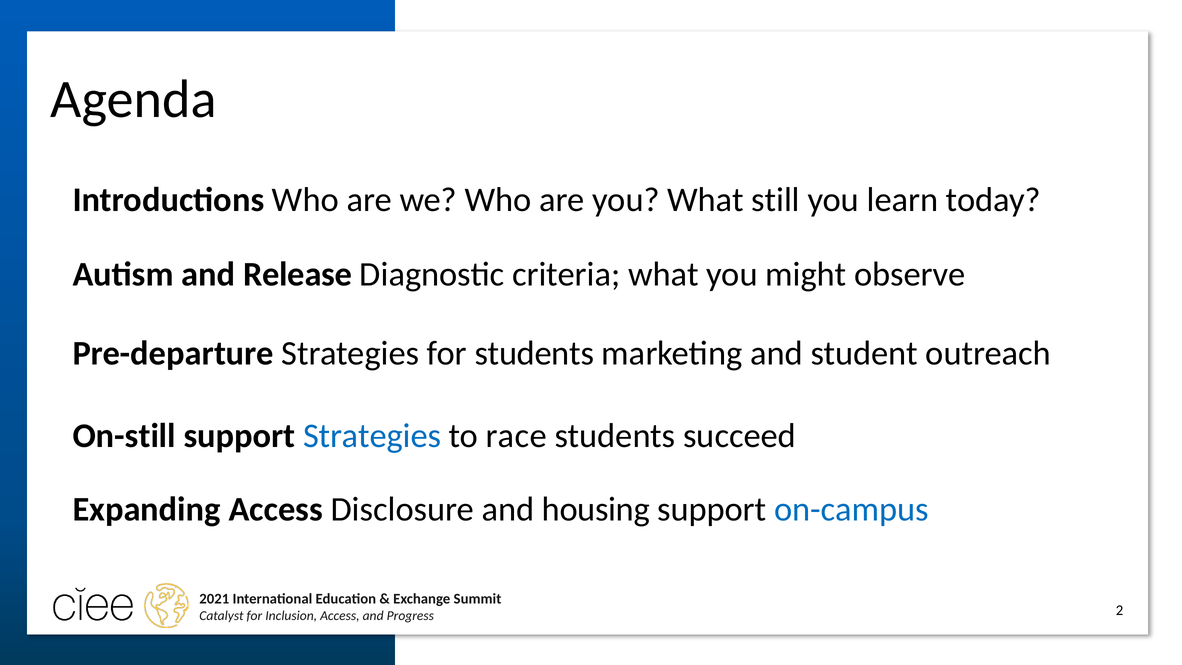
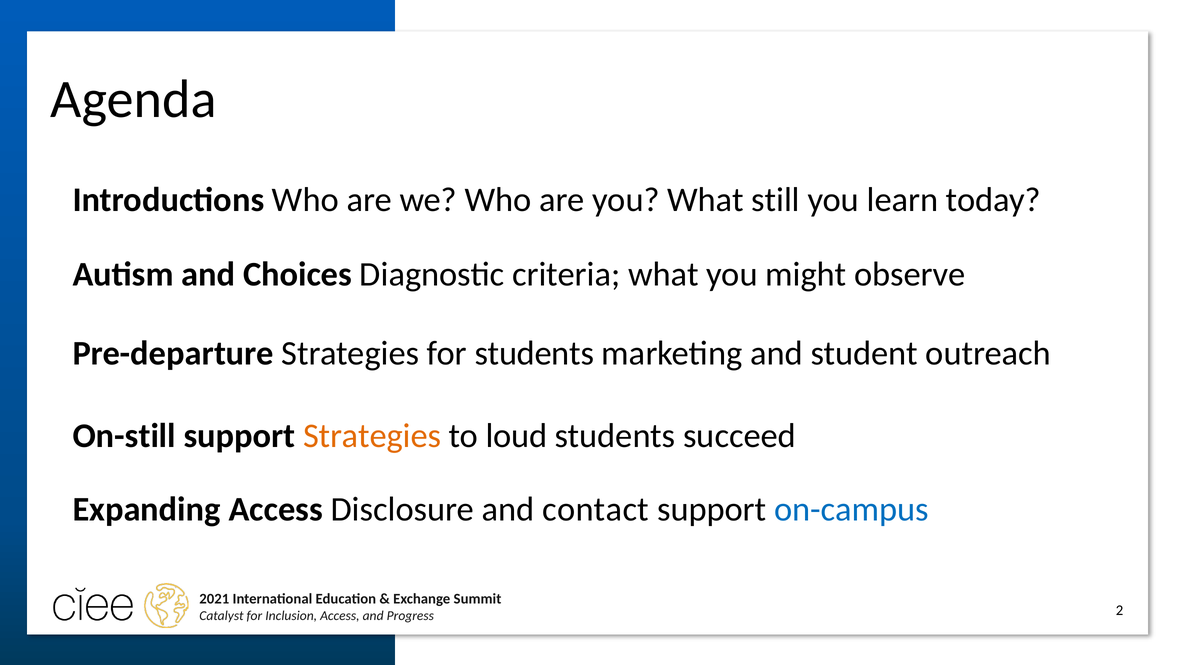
Release: Release -> Choices
Strategies at (372, 436) colour: blue -> orange
race: race -> loud
housing: housing -> contact
